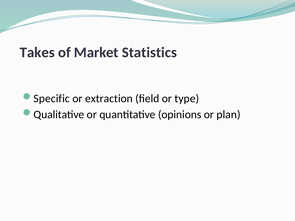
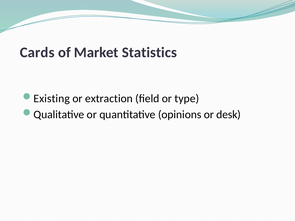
Takes: Takes -> Cards
Specific: Specific -> Existing
plan: plan -> desk
